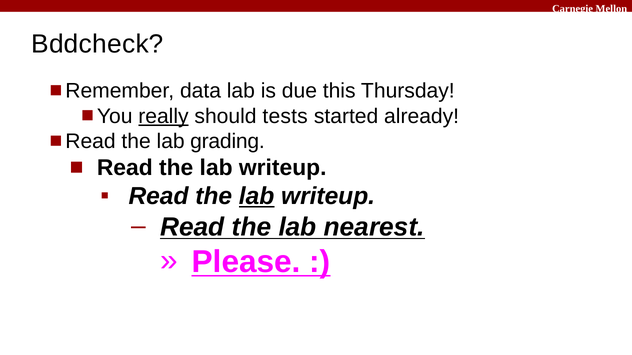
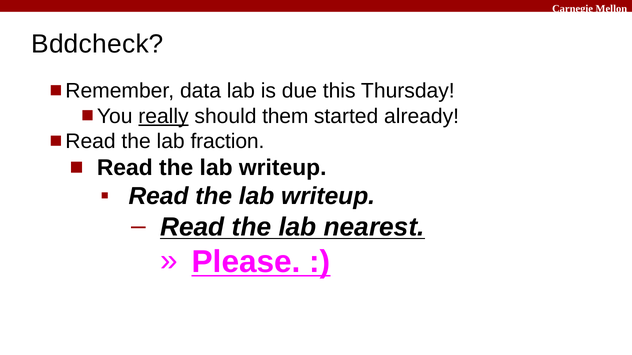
tests: tests -> them
grading: grading -> fraction
lab at (257, 197) underline: present -> none
